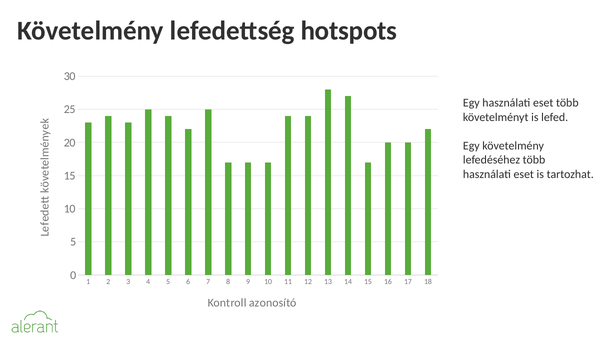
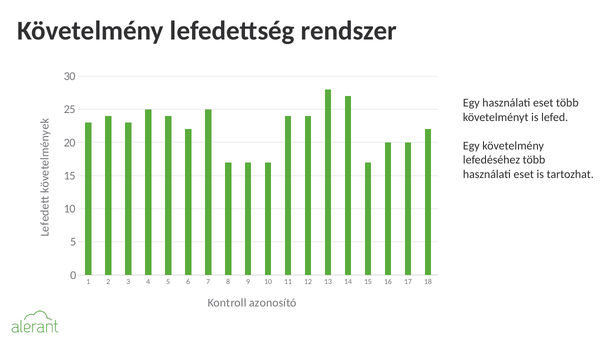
hotspots: hotspots -> rendszer
